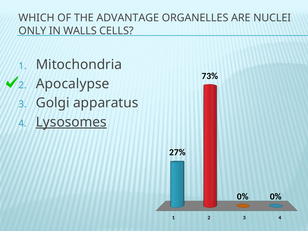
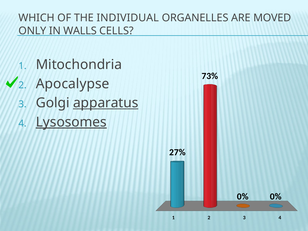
ADVANTAGE: ADVANTAGE -> INDIVIDUAL
NUCLEI: NUCLEI -> MOVED
apparatus underline: none -> present
